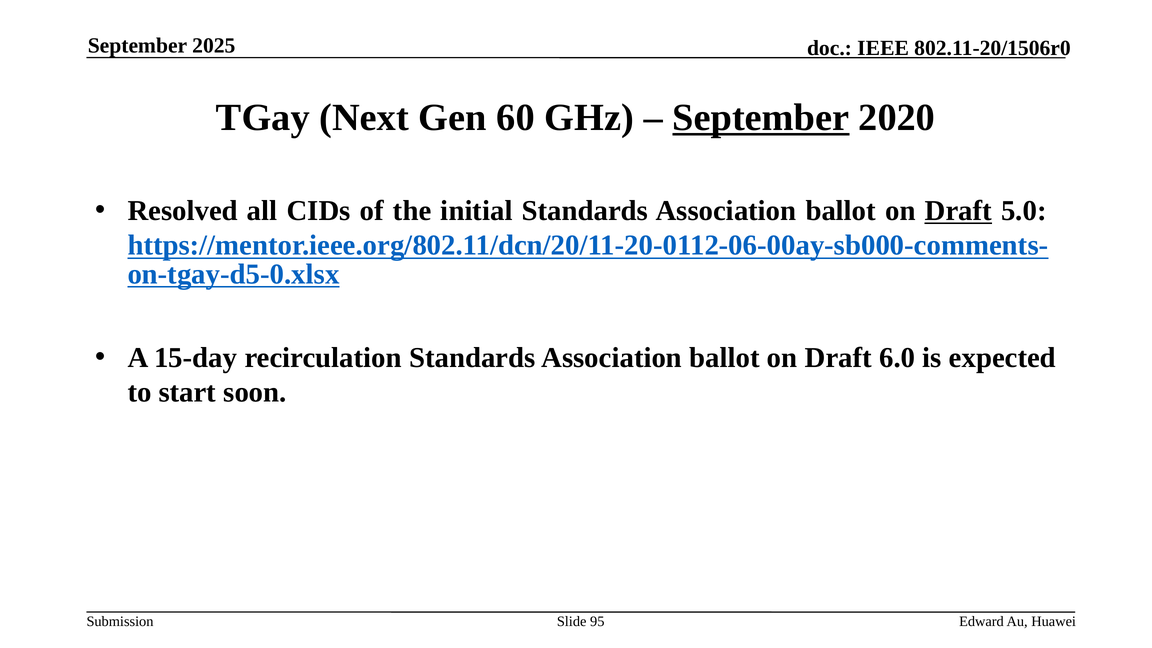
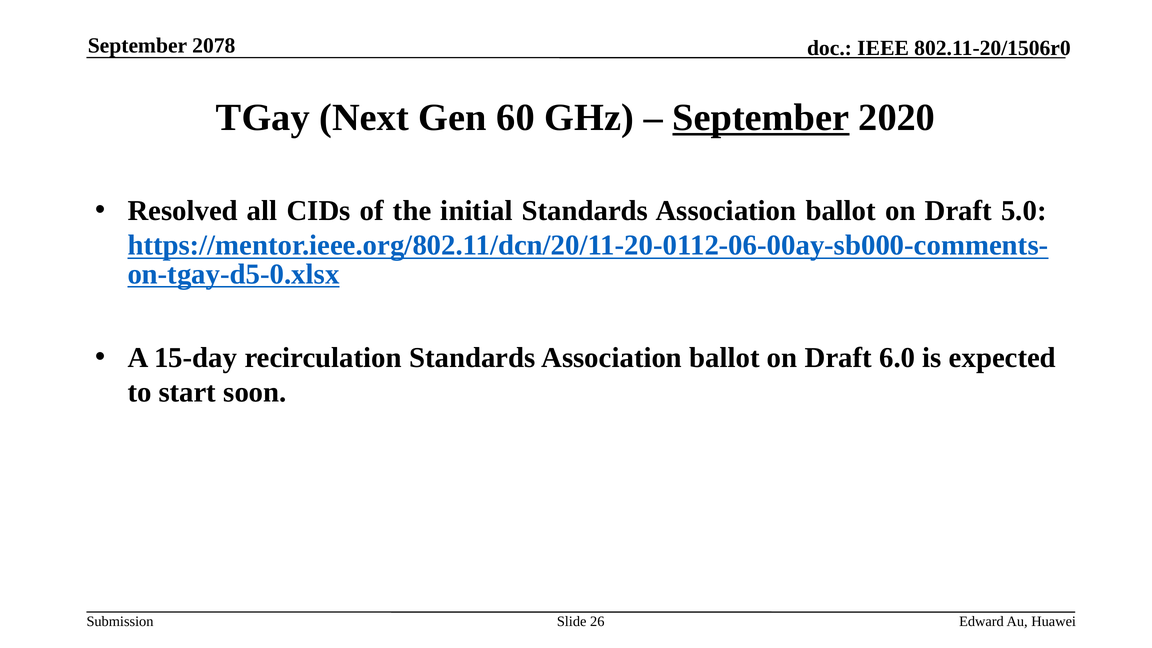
2025: 2025 -> 2078
Draft at (958, 211) underline: present -> none
95: 95 -> 26
